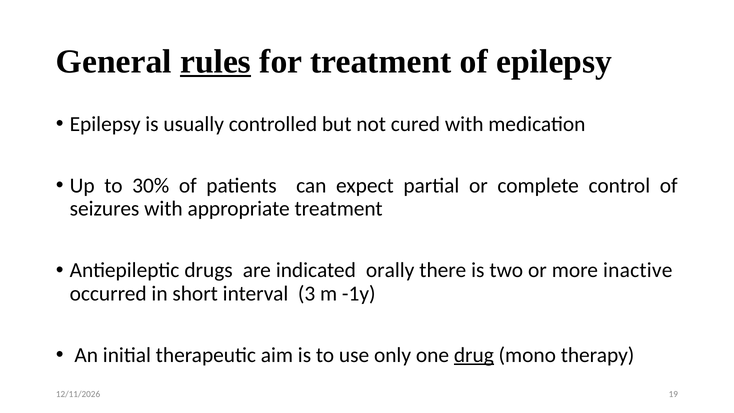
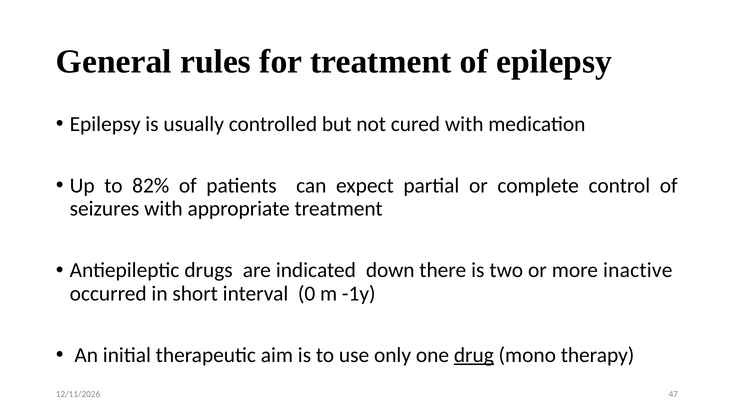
rules underline: present -> none
30%: 30% -> 82%
orally: orally -> down
3: 3 -> 0
19: 19 -> 47
